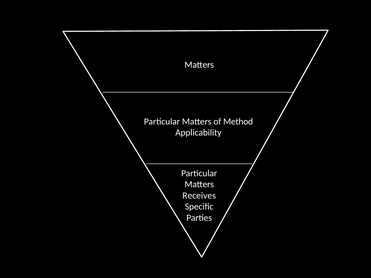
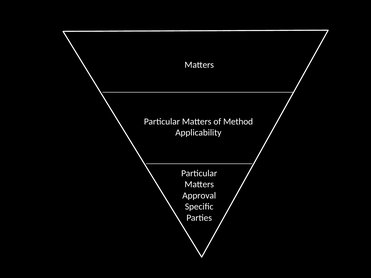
Receives: Receives -> Approval
